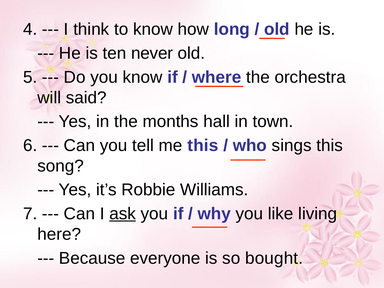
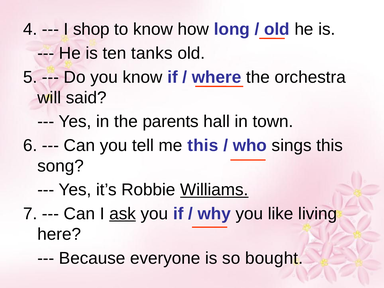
think: think -> shop
never: never -> tanks
months: months -> parents
Williams underline: none -> present
